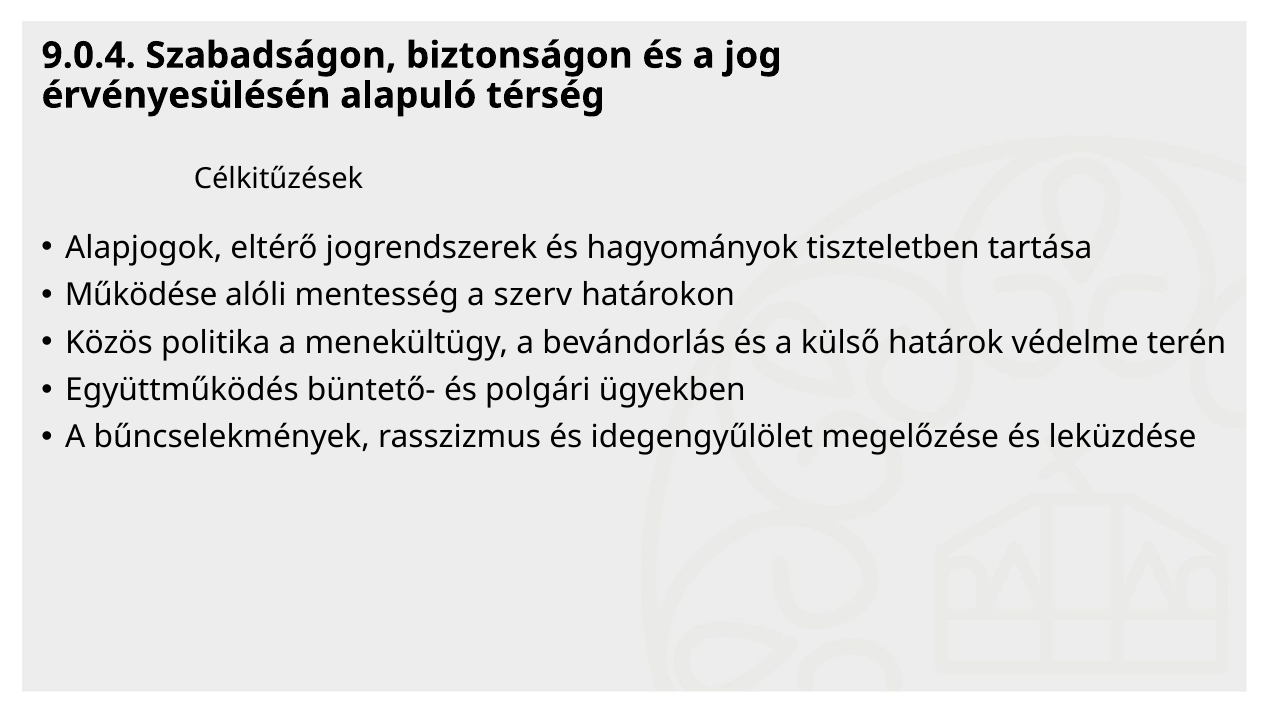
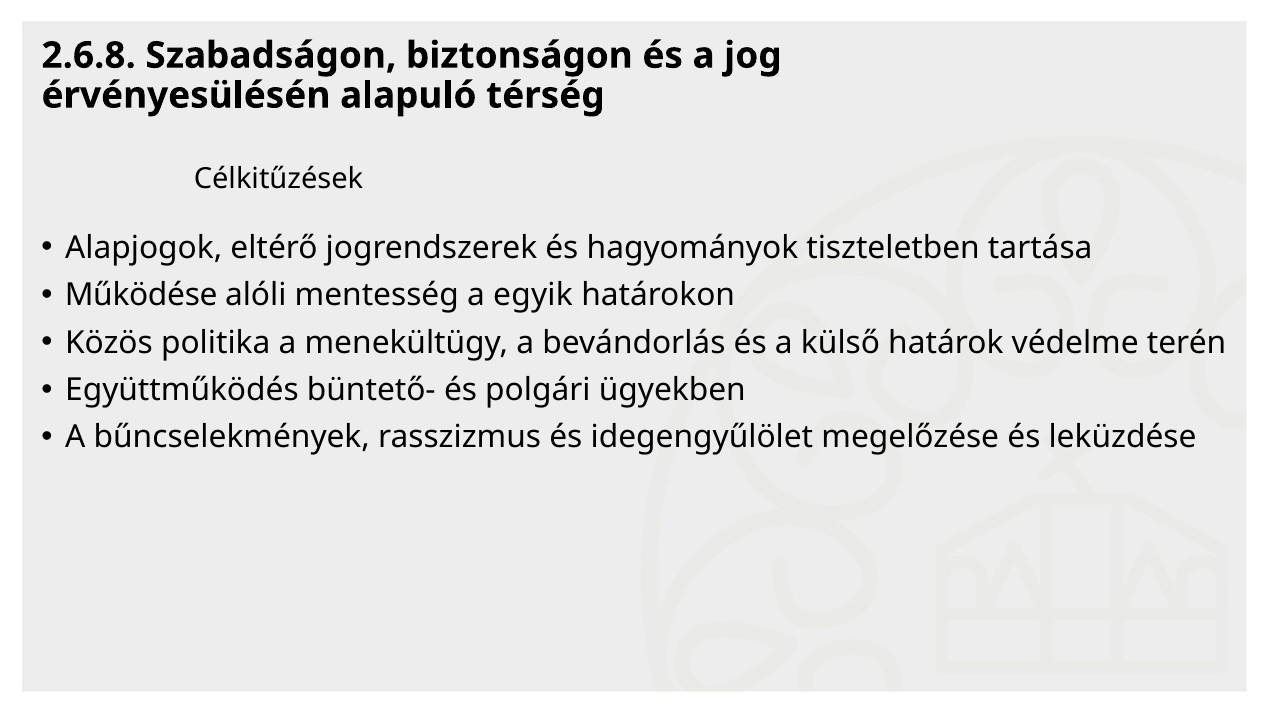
9.0.4: 9.0.4 -> 2.6.8
szerv: szerv -> egyik
